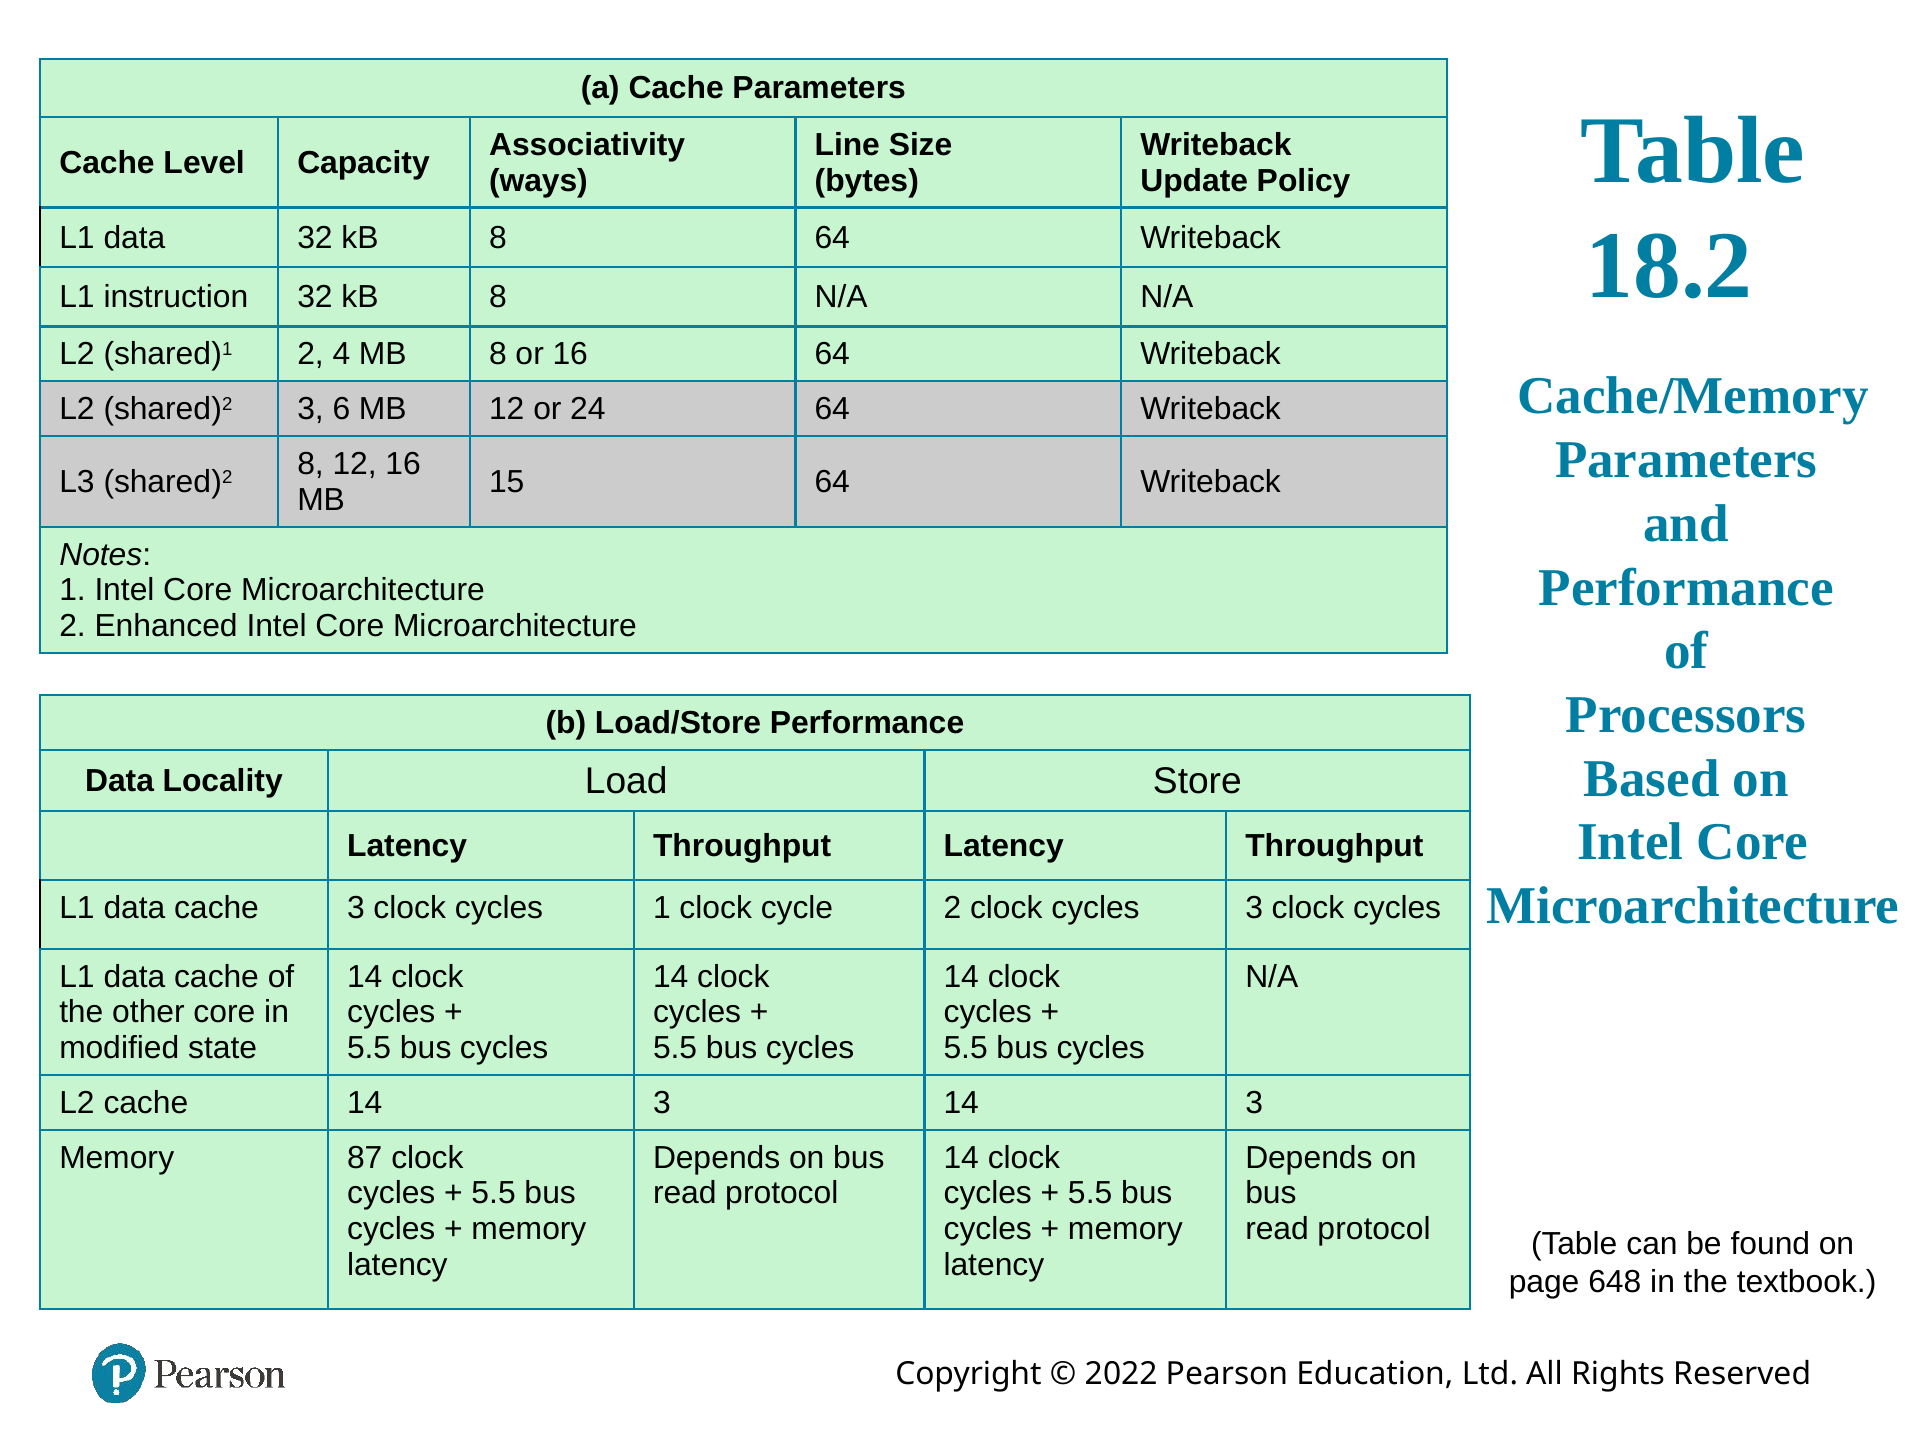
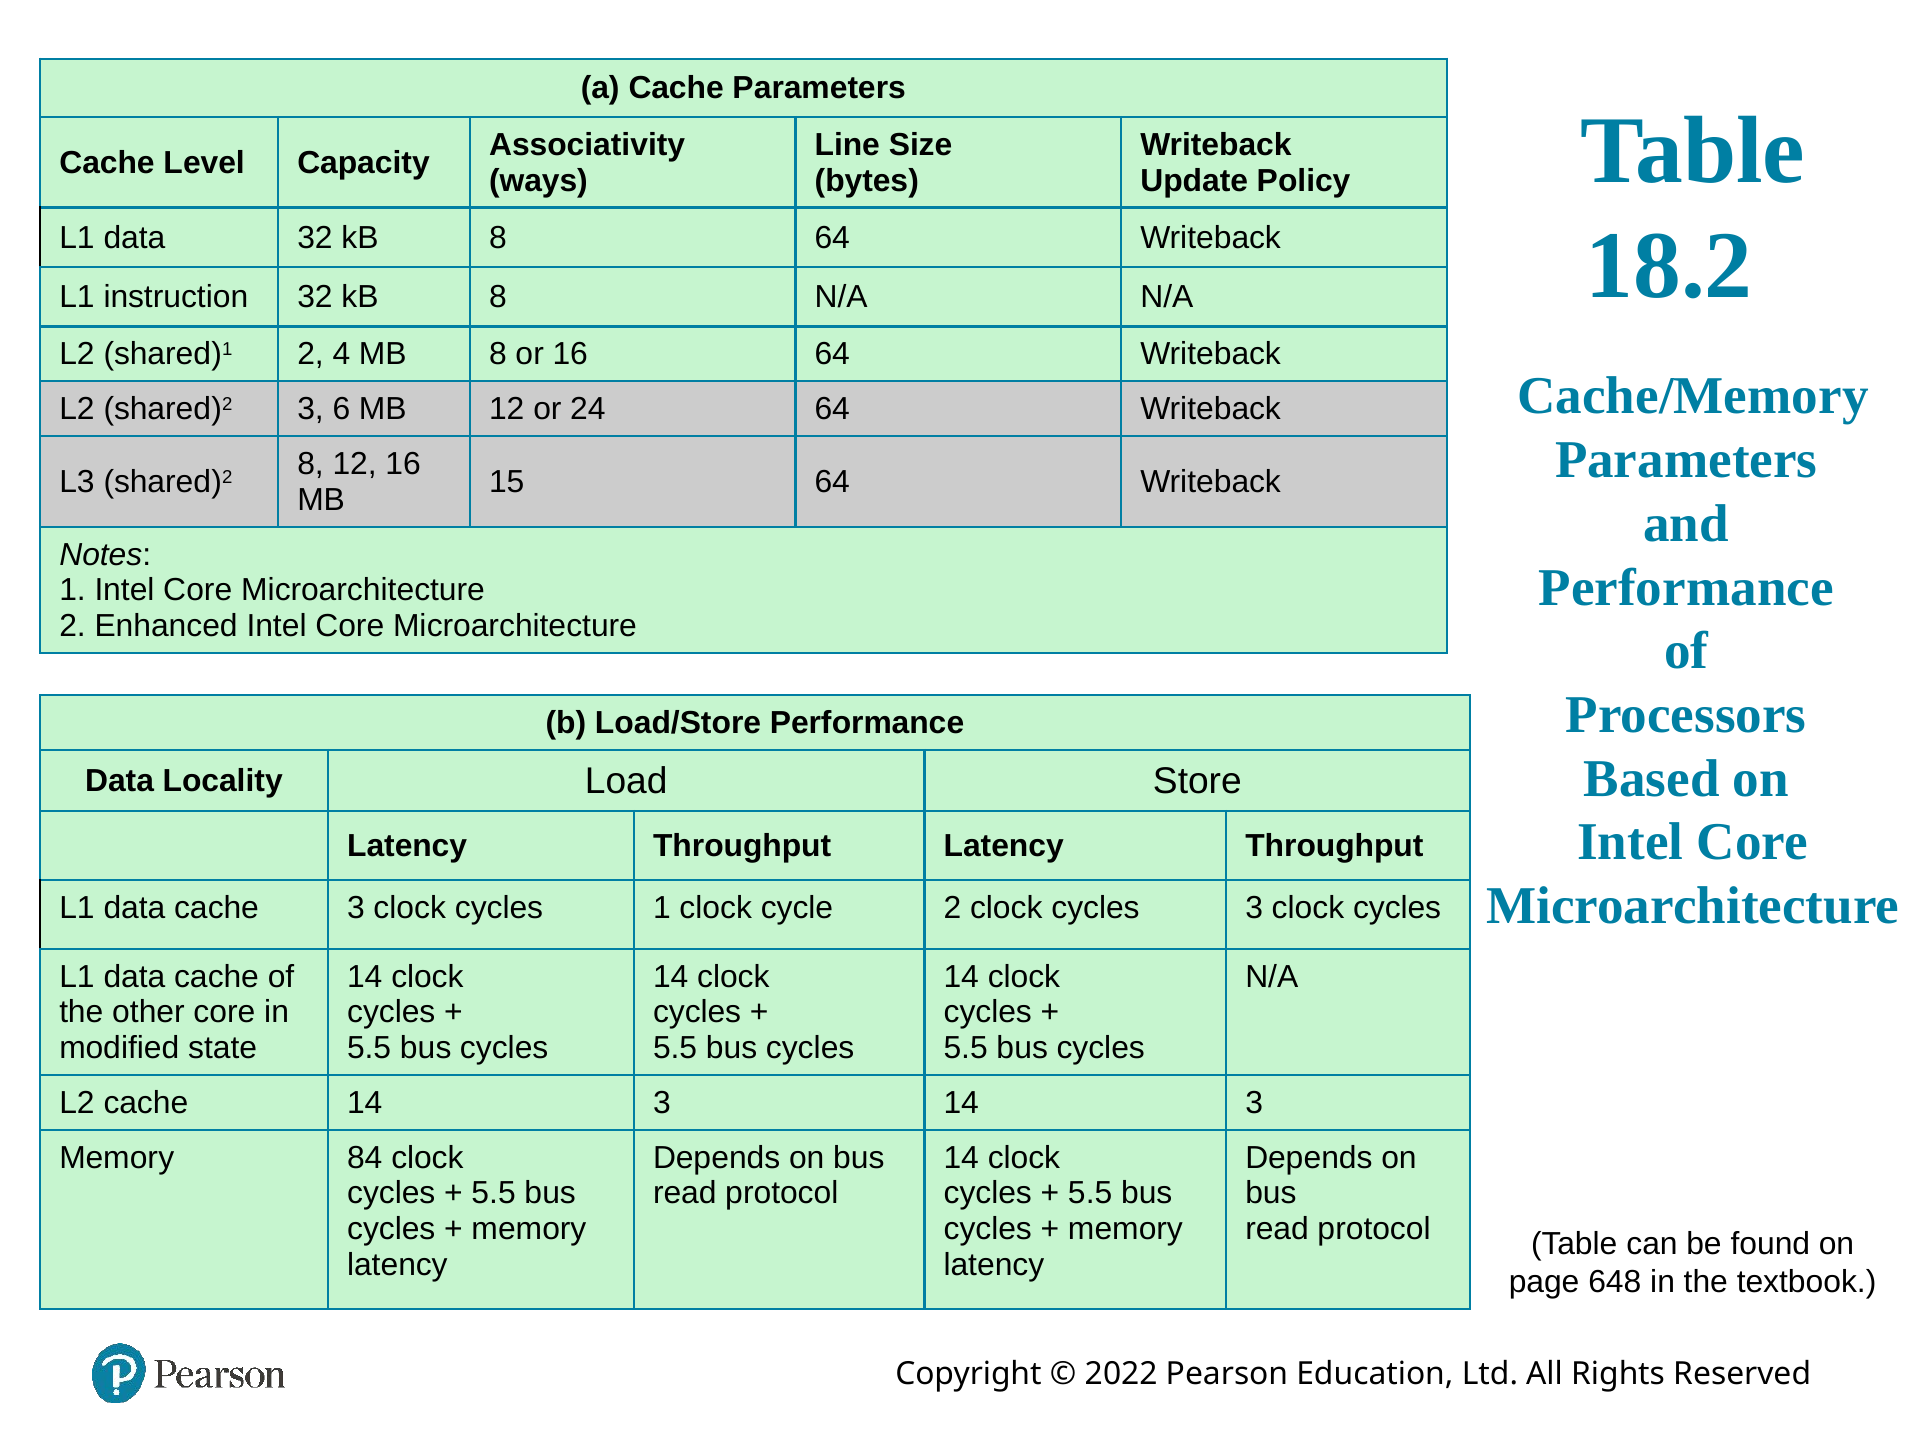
87: 87 -> 84
